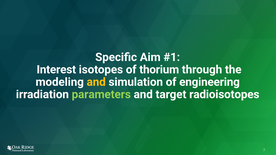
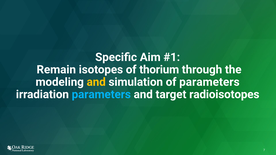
Interest: Interest -> Remain
of engineering: engineering -> parameters
parameters at (101, 95) colour: light green -> light blue
